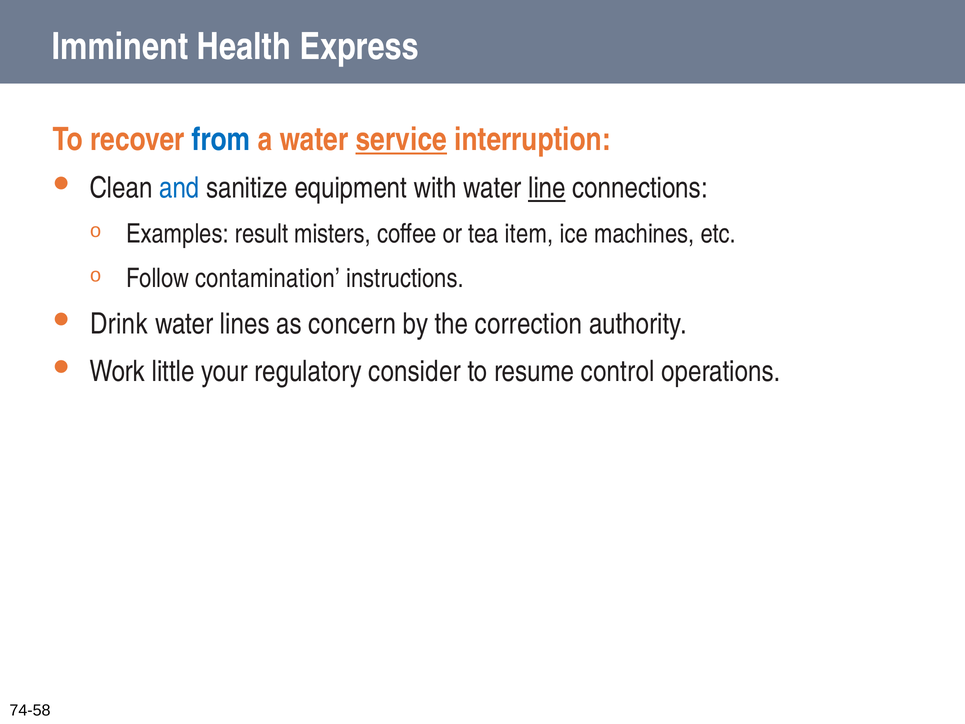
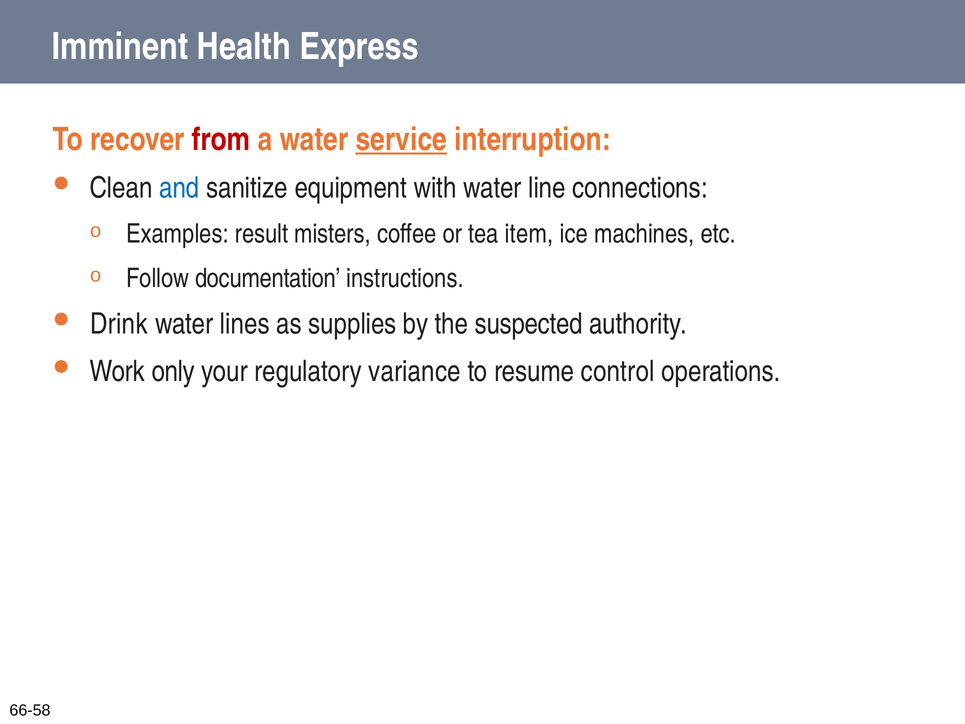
from colour: blue -> red
line underline: present -> none
contamination: contamination -> documentation
concern: concern -> supplies
correction: correction -> suspected
little: little -> only
consider: consider -> variance
74-58: 74-58 -> 66-58
